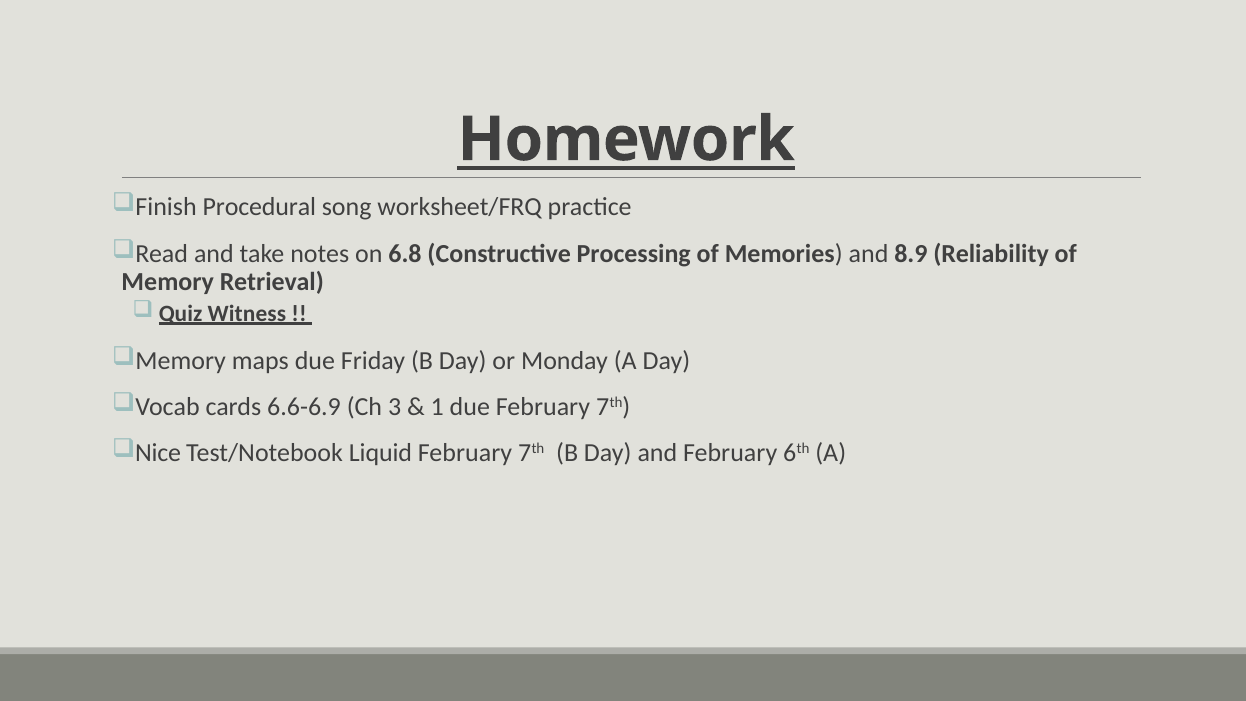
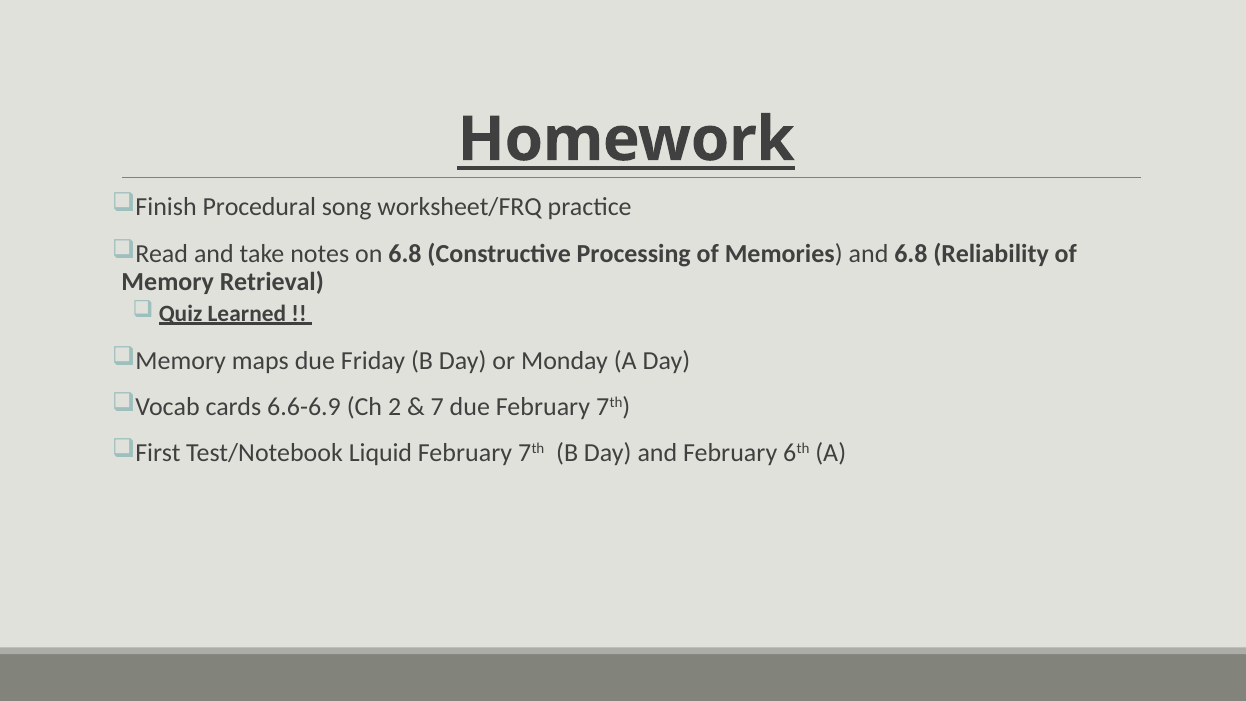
and 8.9: 8.9 -> 6.8
Witness: Witness -> Learned
3: 3 -> 2
1: 1 -> 7
Nice: Nice -> First
